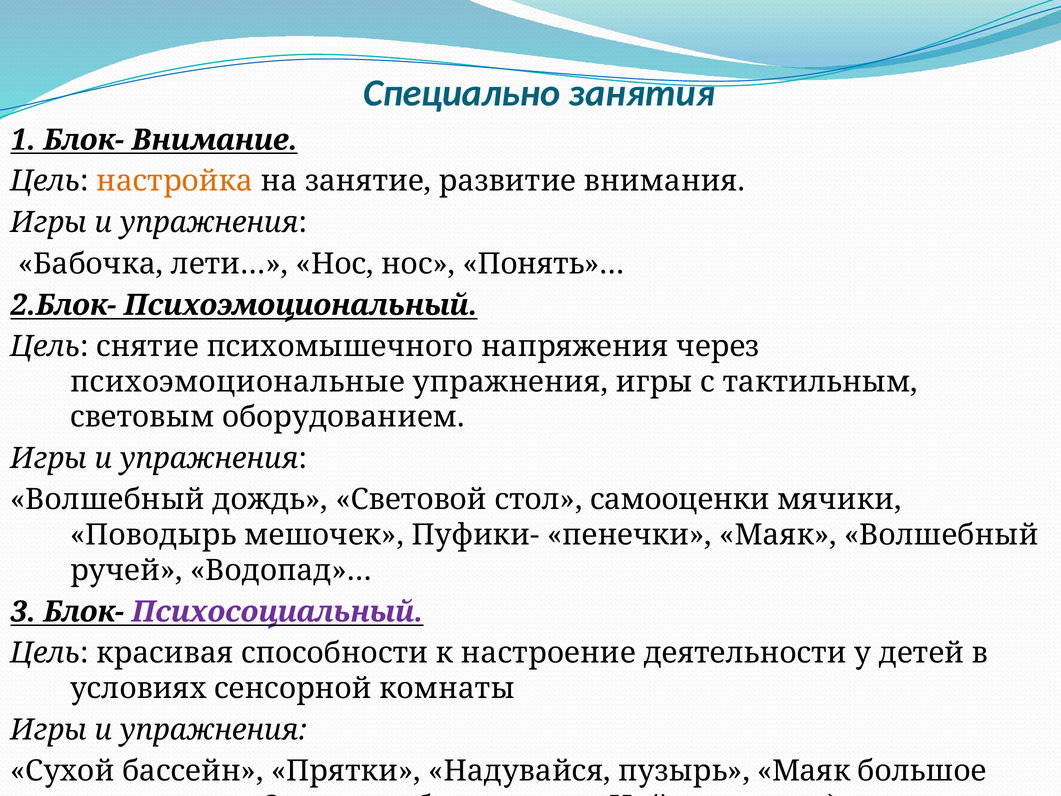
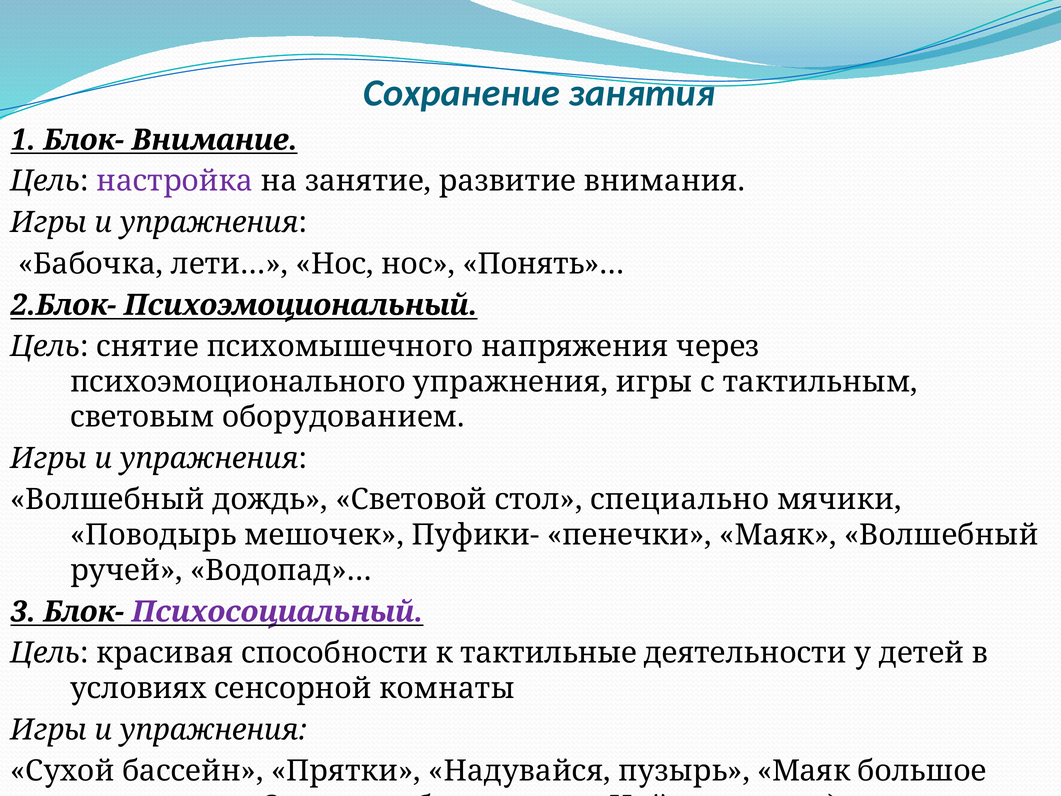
Специально: Специально -> Сохранение
настройка colour: orange -> purple
психоэмоциональные: психоэмоциональные -> психоэмоционального
самооценки: самооценки -> специально
настроение: настроение -> тактильные
